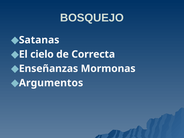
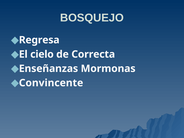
Satanas: Satanas -> Regresa
Argumentos: Argumentos -> Convincente
